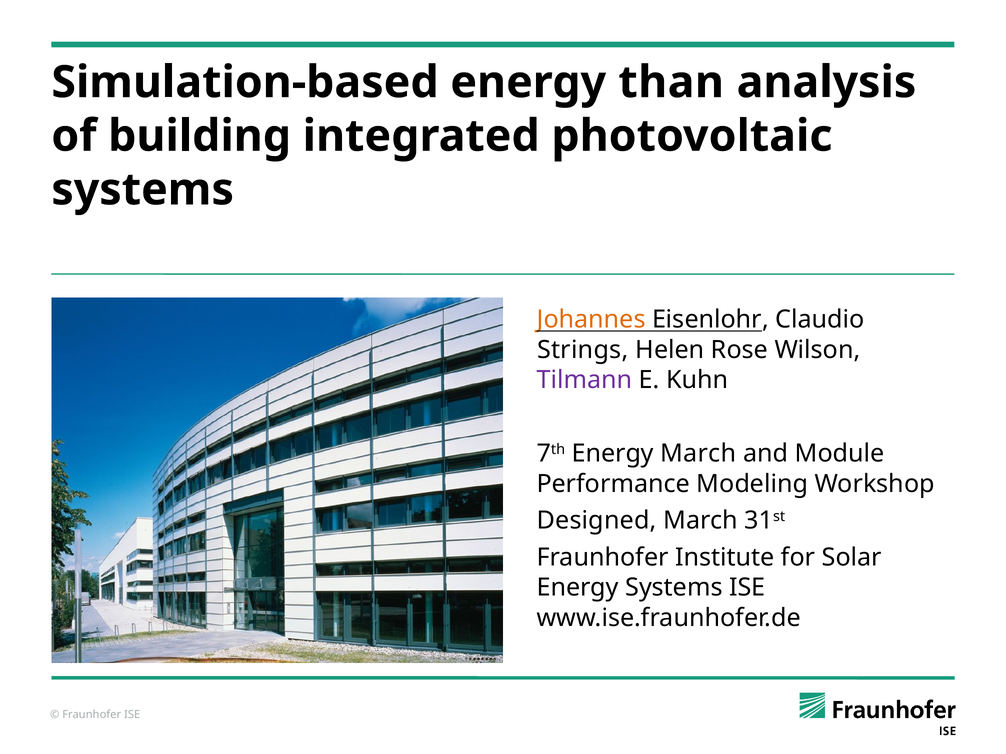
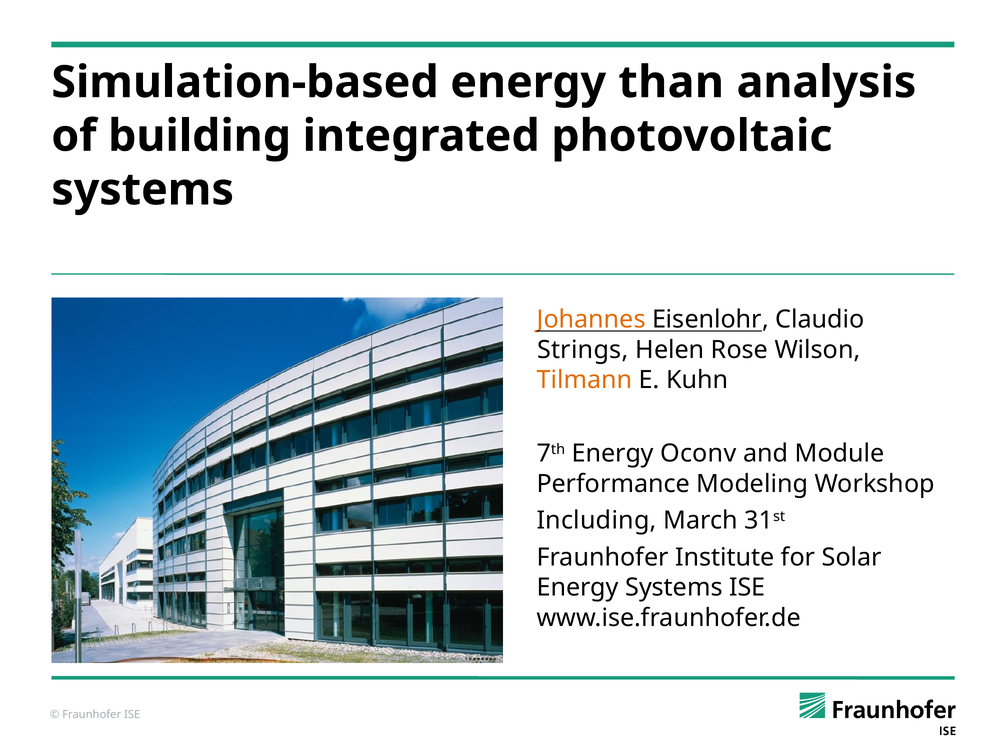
Tilmann colour: purple -> orange
Energy March: March -> Oconv
Designed: Designed -> Including
